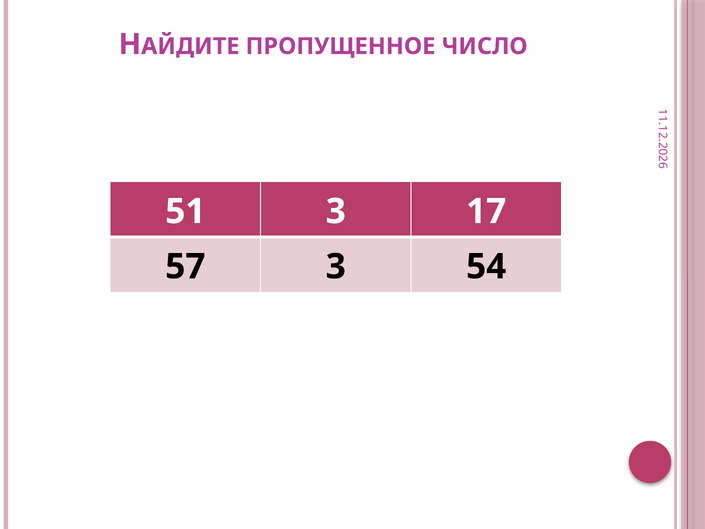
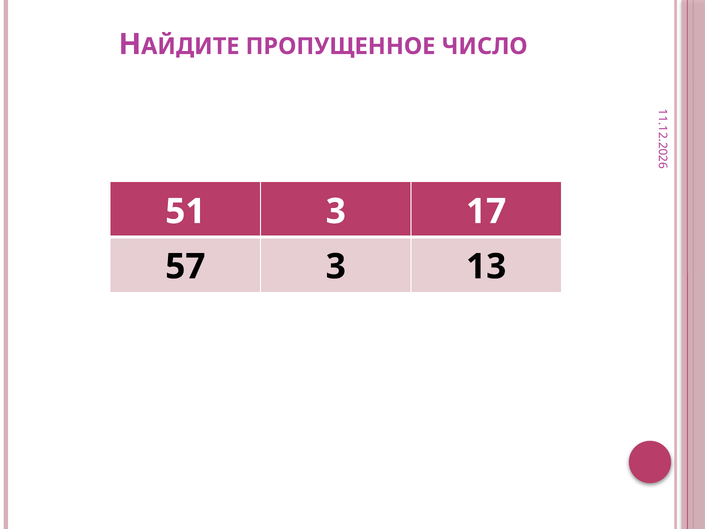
54: 54 -> 13
